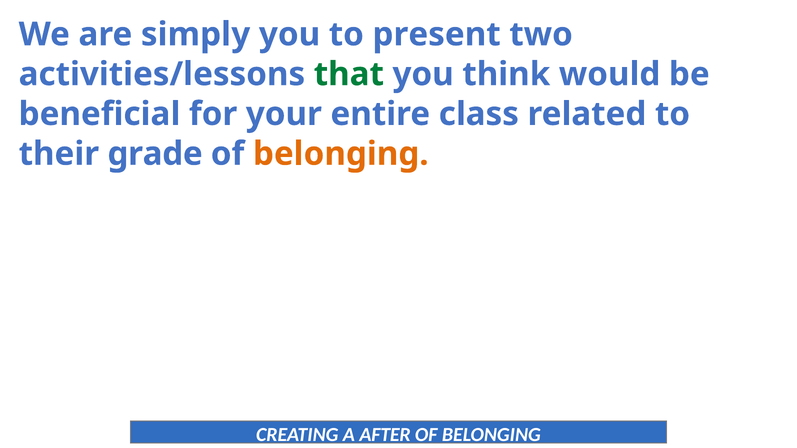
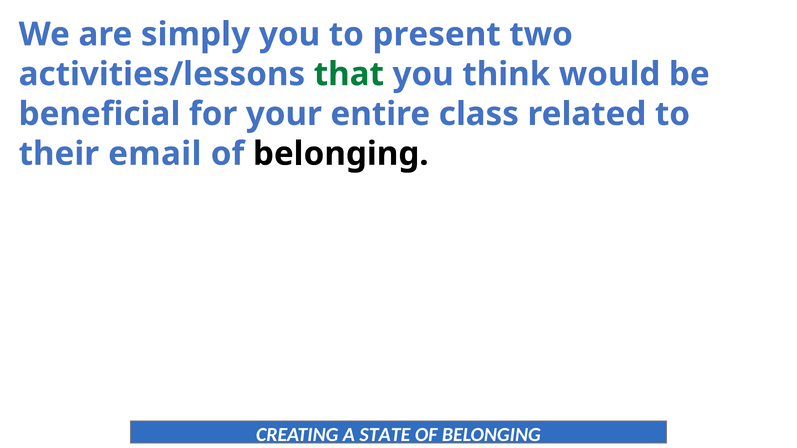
grade: grade -> email
belonging at (341, 154) colour: orange -> black
AFTER: AFTER -> STATE
